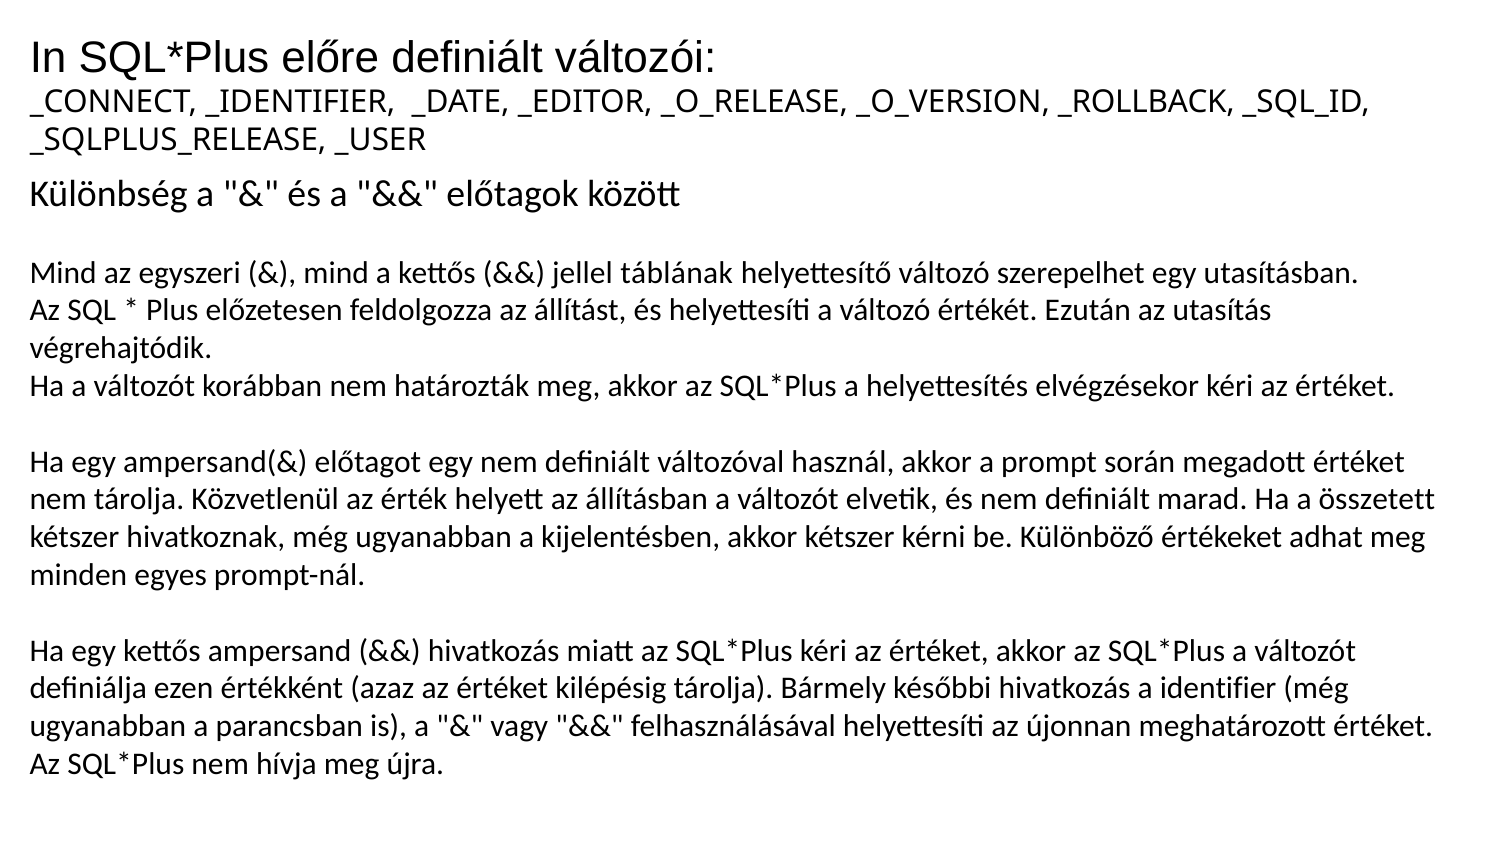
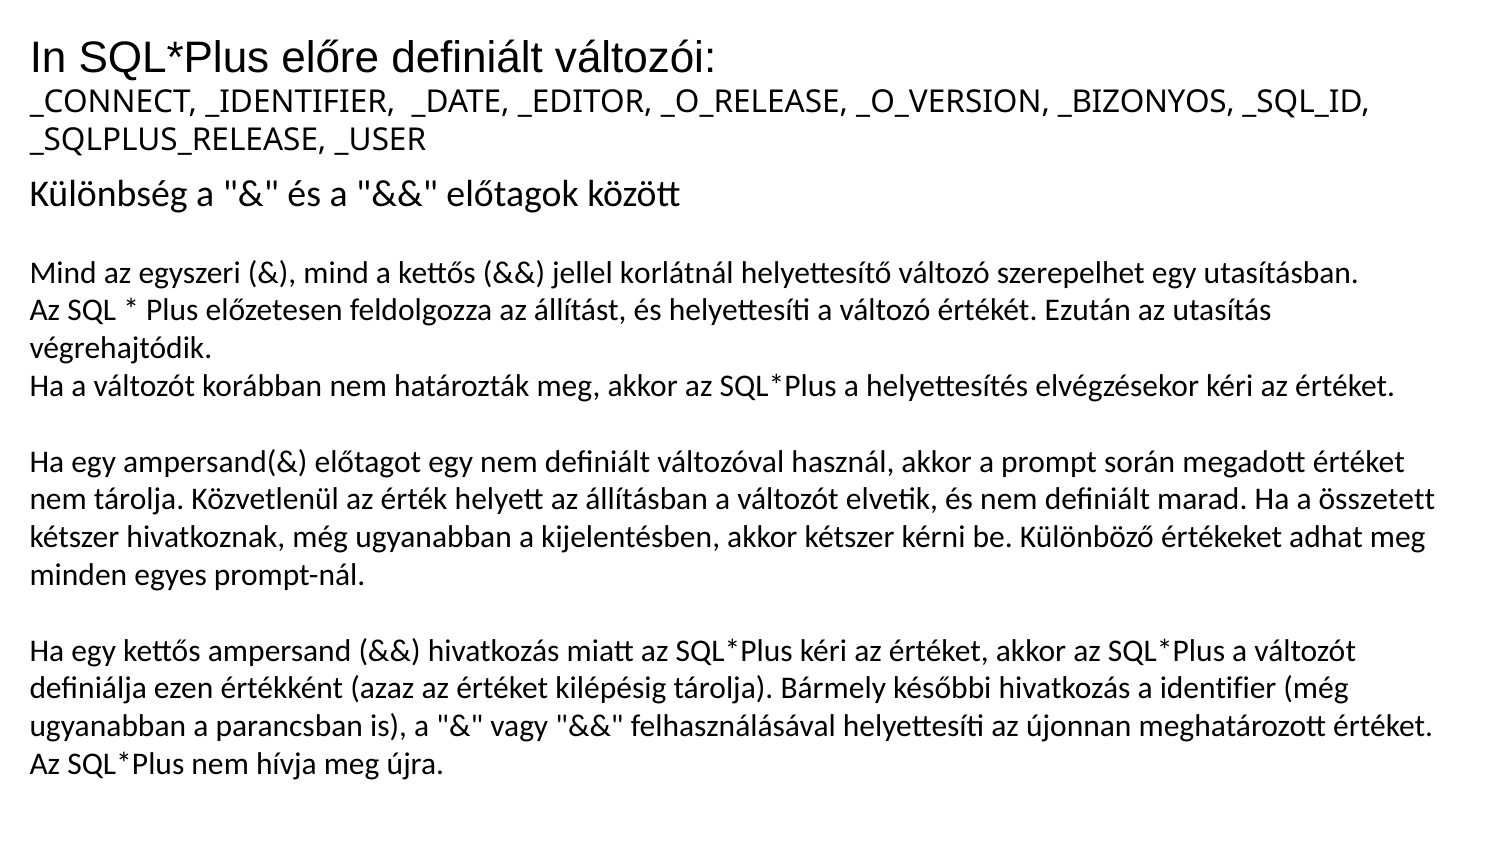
_ROLLBACK: _ROLLBACK -> _BIZONYOS
táblának: táblának -> korlátnál
